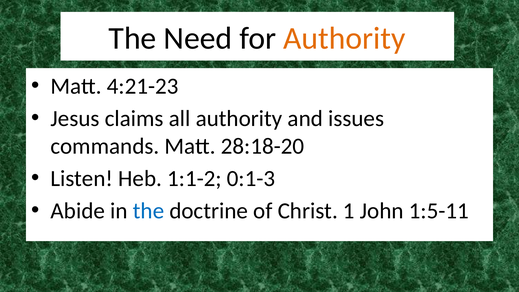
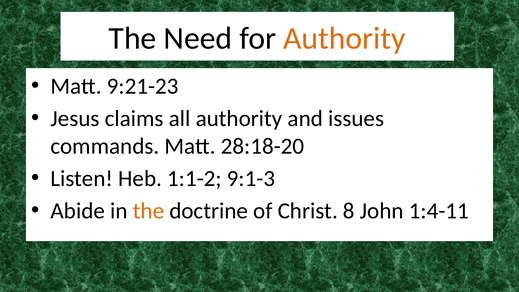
4:21-23: 4:21-23 -> 9:21-23
0:1-3: 0:1-3 -> 9:1-3
the at (148, 211) colour: blue -> orange
1: 1 -> 8
1:5-11: 1:5-11 -> 1:4-11
